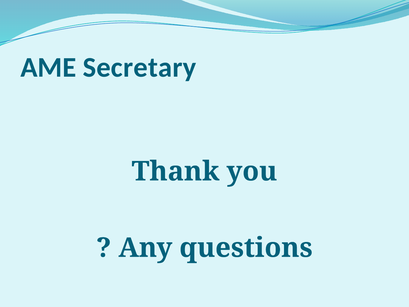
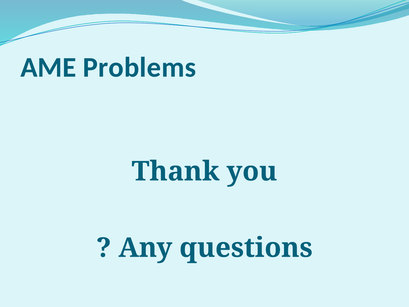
Secretary: Secretary -> Problems
